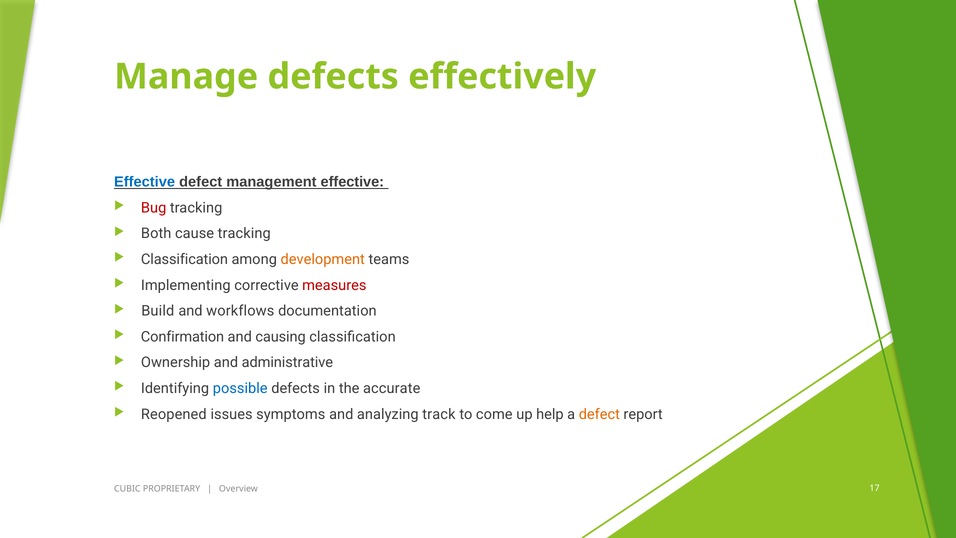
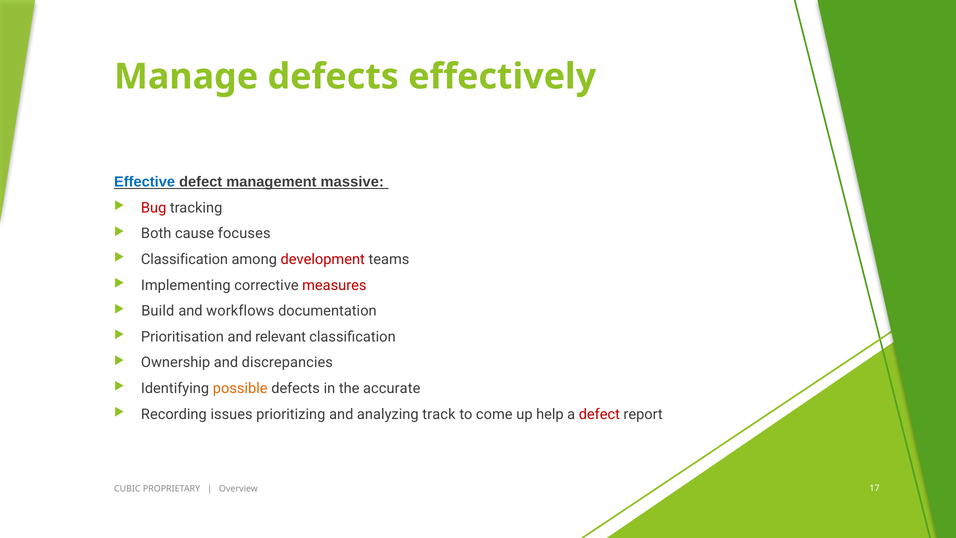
management effective: effective -> massive
cause tracking: tracking -> focuses
development colour: orange -> red
Confirmation: Confirmation -> Prioritisation
causing: causing -> relevant
administrative: administrative -> discrepancies
possible colour: blue -> orange
Reopened: Reopened -> Recording
symptoms: symptoms -> prioritizing
defect at (599, 414) colour: orange -> red
